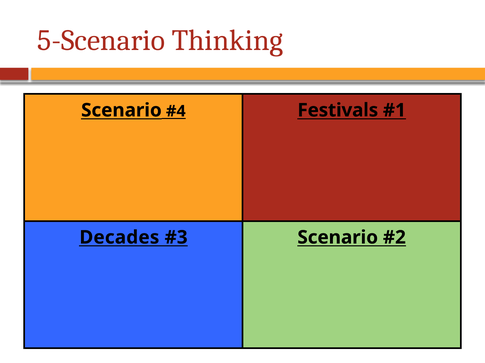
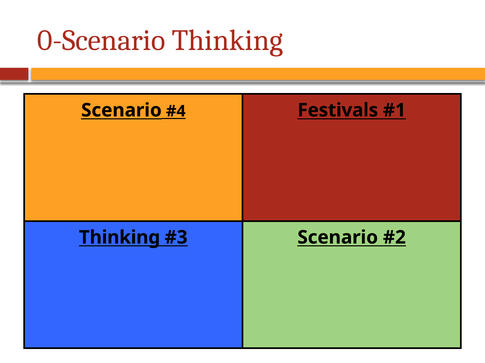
5-Scenario: 5-Scenario -> 0-Scenario
Decades at (119, 238): Decades -> Thinking
